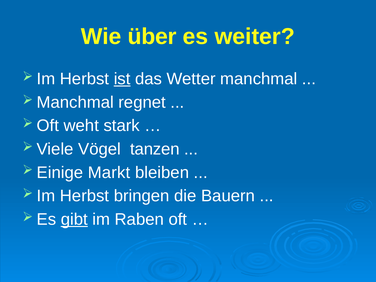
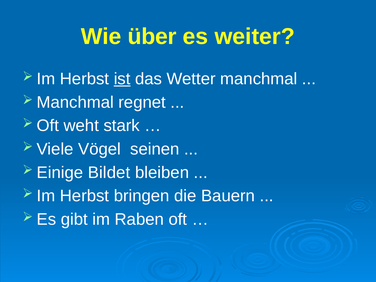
tanzen: tanzen -> seinen
Markt: Markt -> Bildet
gibt underline: present -> none
